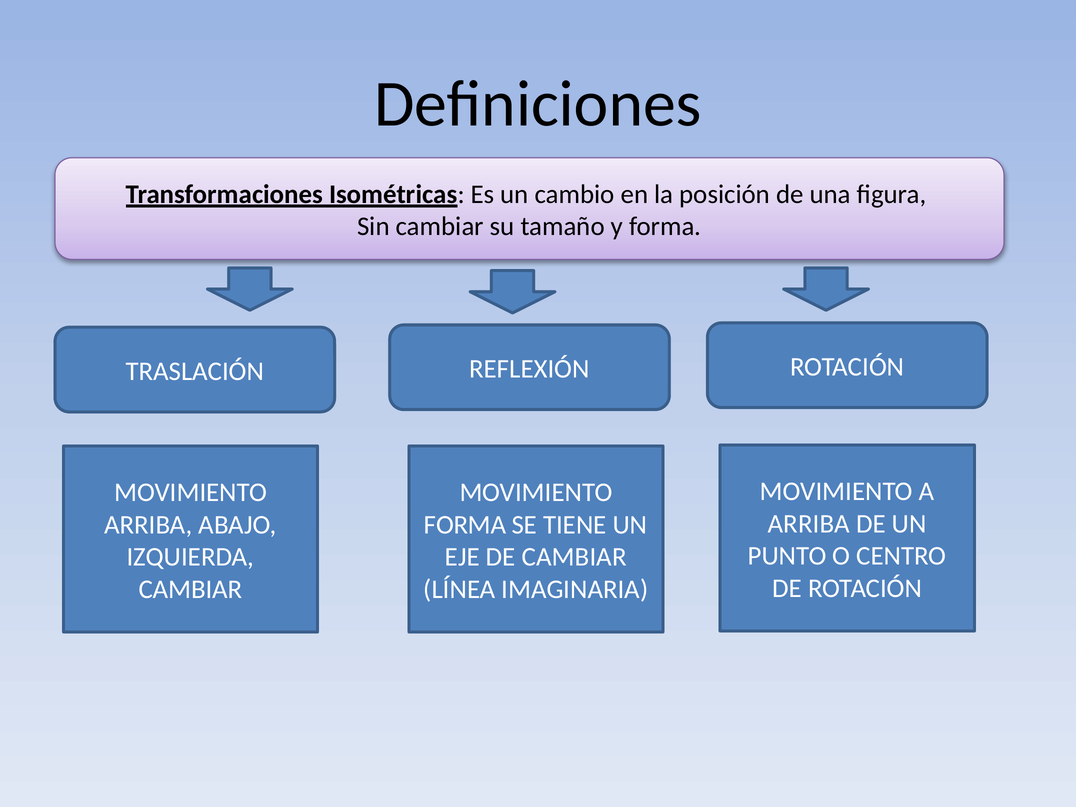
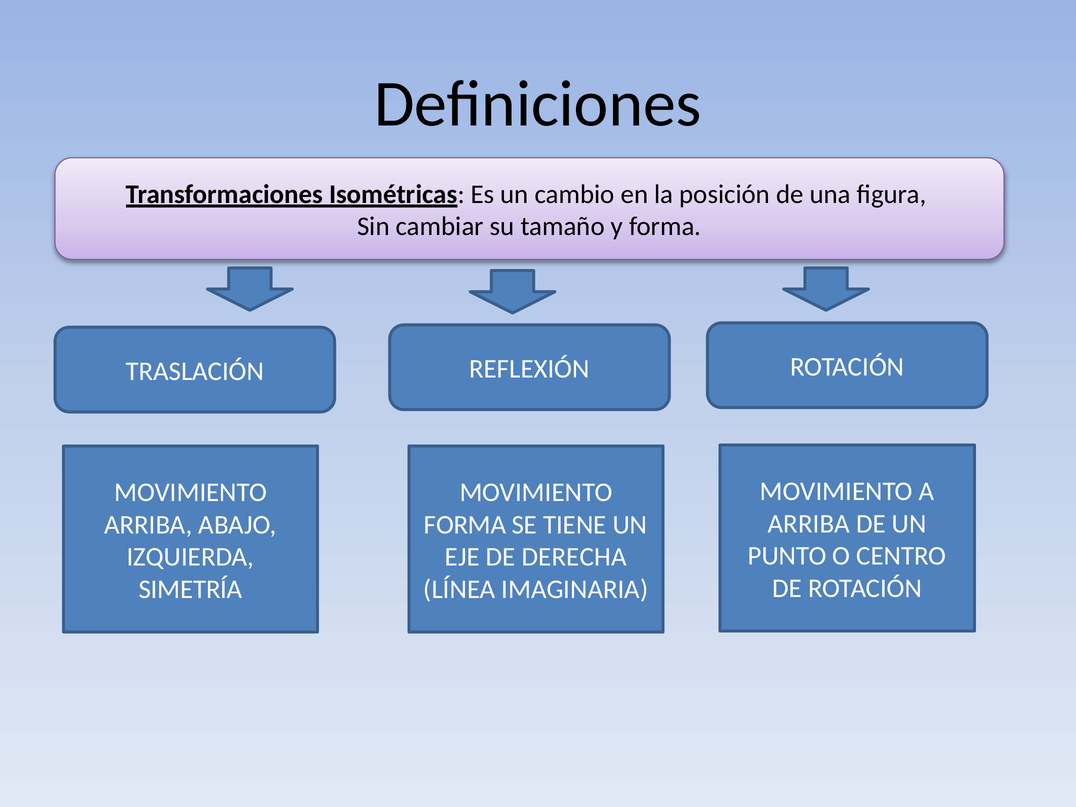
DE CAMBIAR: CAMBIAR -> DERECHA
CAMBIAR at (191, 589): CAMBIAR -> SIMETRÍA
